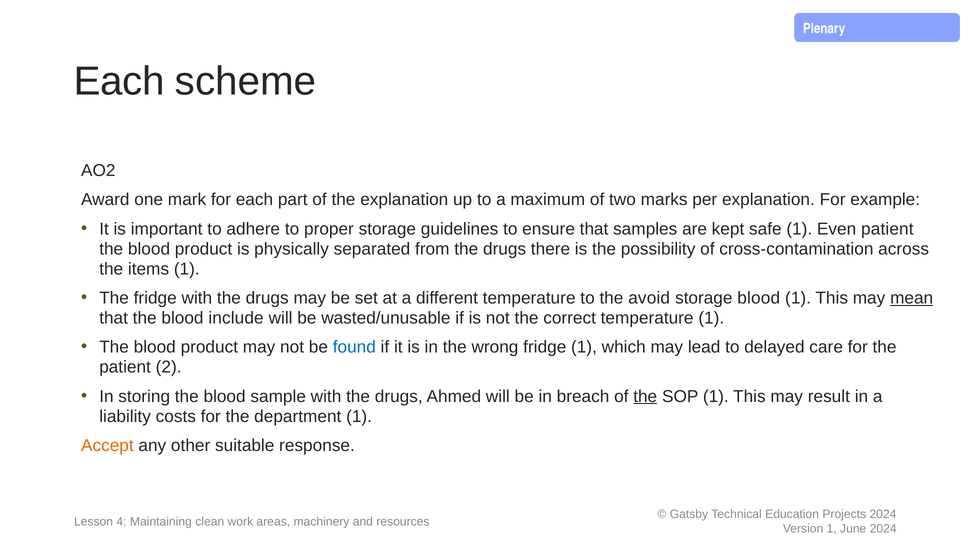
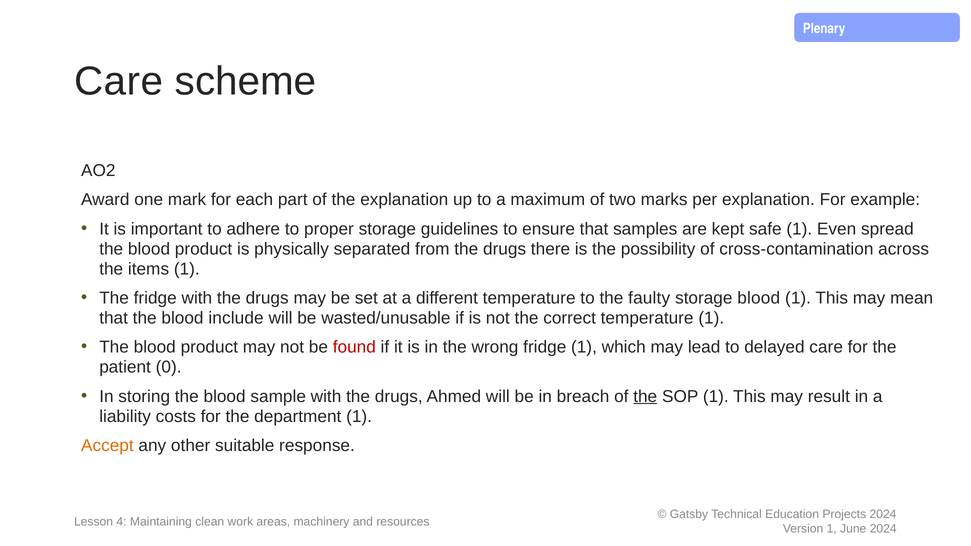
Each at (119, 82): Each -> Care
Even patient: patient -> spread
avoid: avoid -> faulty
mean underline: present -> none
found colour: blue -> red
2: 2 -> 0
